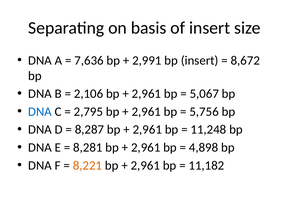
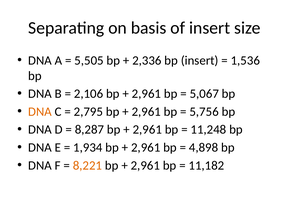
7,636: 7,636 -> 5,505
2,991: 2,991 -> 2,336
8,672: 8,672 -> 1,536
DNA at (40, 112) colour: blue -> orange
8,281: 8,281 -> 1,934
